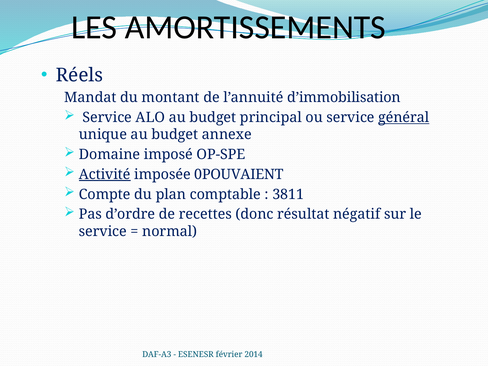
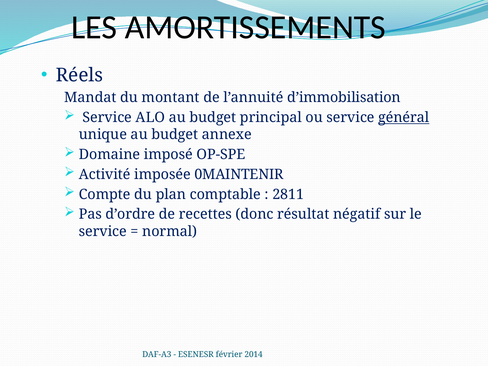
Activité underline: present -> none
0POUVAIENT: 0POUVAIENT -> 0MAINTENIR
3811: 3811 -> 2811
